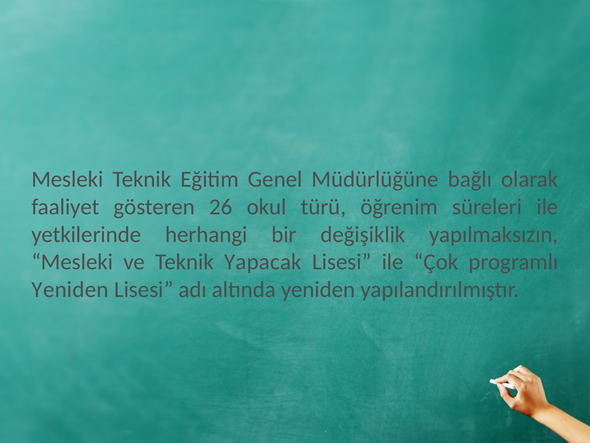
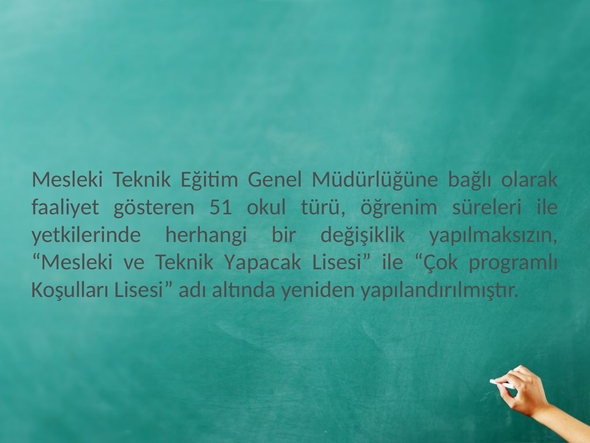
26: 26 -> 51
Yeniden at (70, 289): Yeniden -> Koşulları
